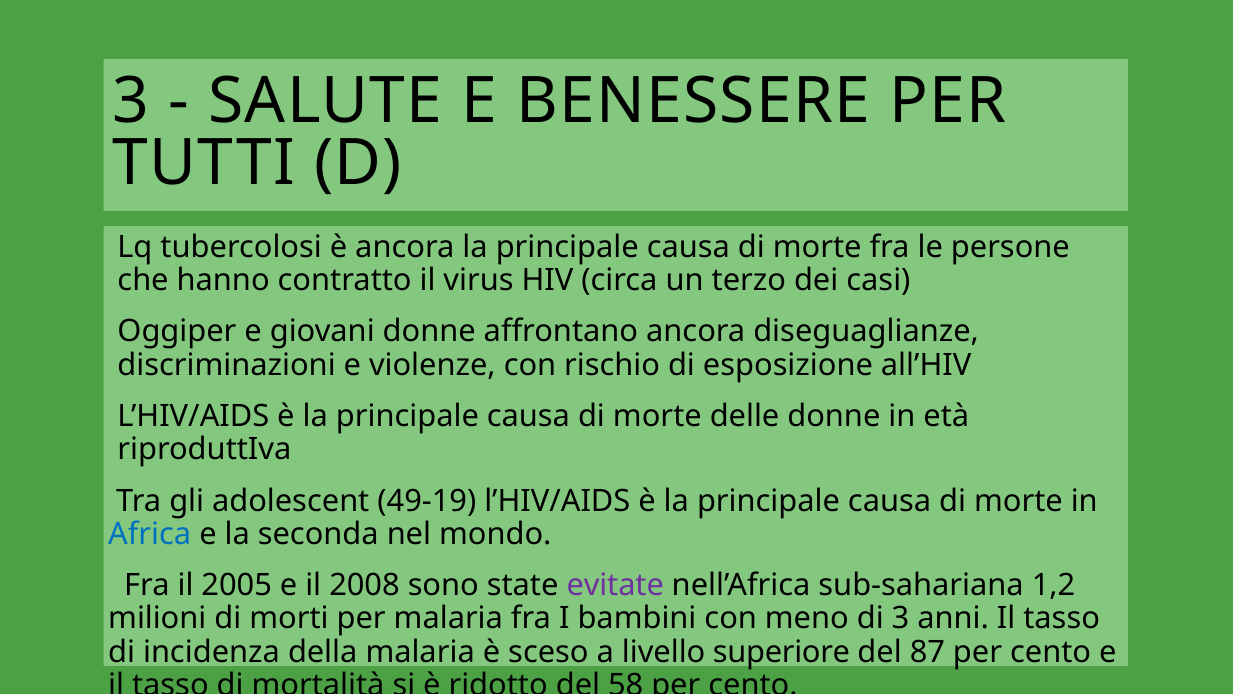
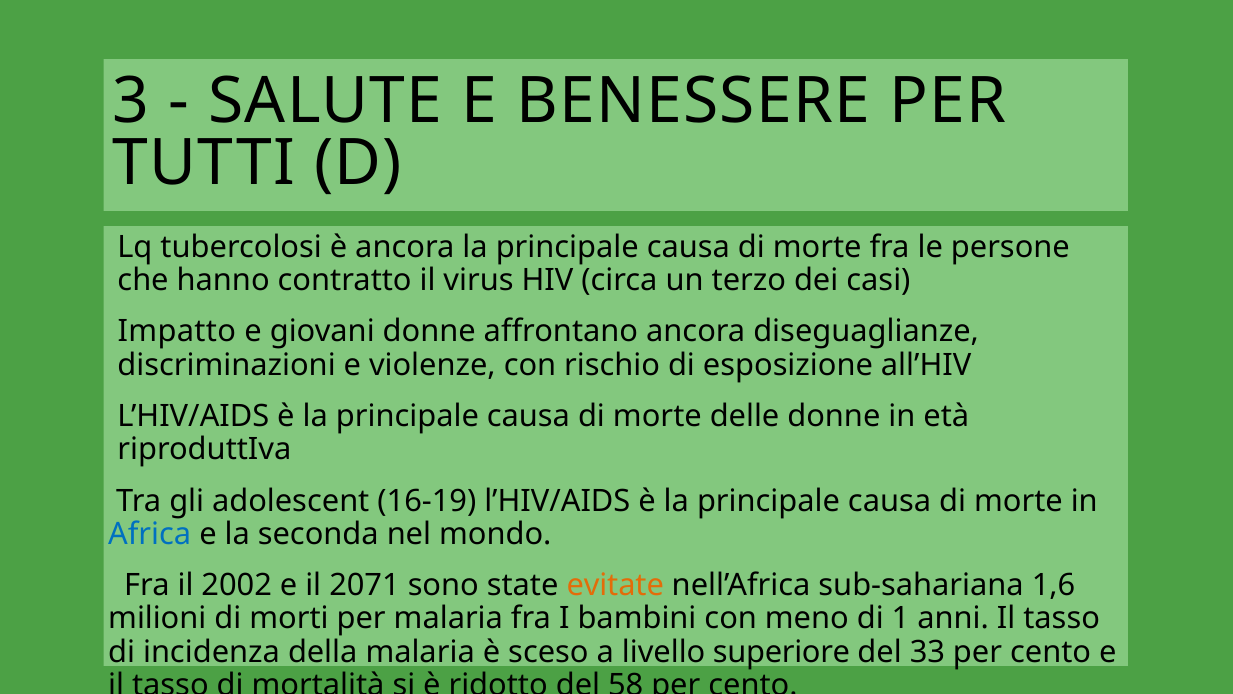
Oggiper: Oggiper -> Impatto
49-19: 49-19 -> 16-19
2005: 2005 -> 2002
2008: 2008 -> 2071
evitate colour: purple -> orange
1,2: 1,2 -> 1,6
di 3: 3 -> 1
87: 87 -> 33
